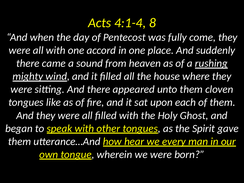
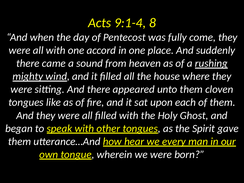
4:1-4: 4:1-4 -> 9:1-4
